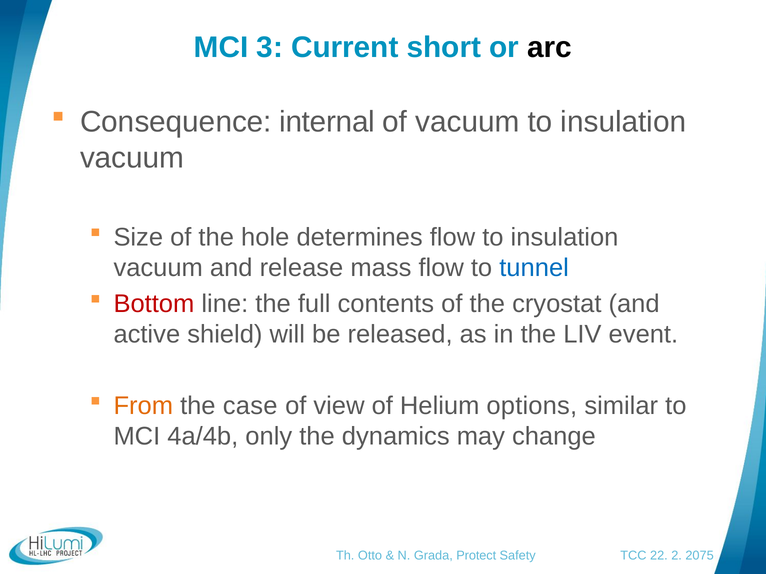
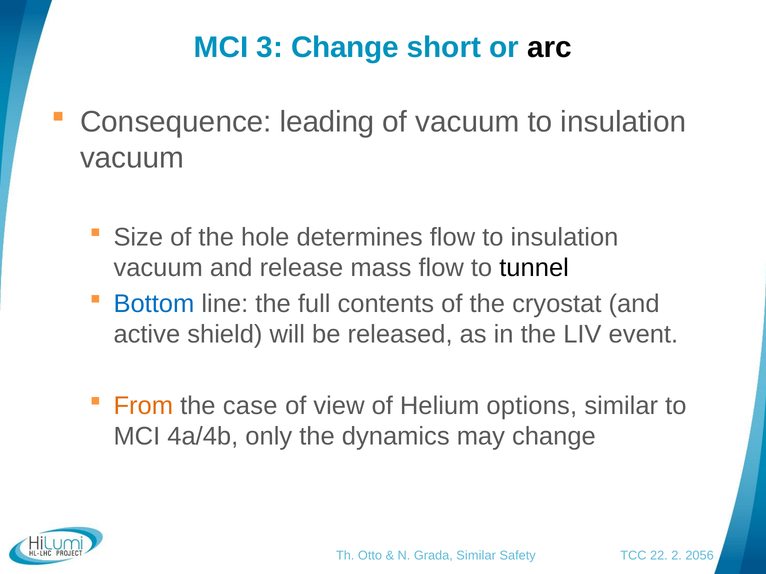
3 Current: Current -> Change
internal: internal -> leading
tunnel colour: blue -> black
Bottom colour: red -> blue
Grada Protect: Protect -> Similar
2075: 2075 -> 2056
